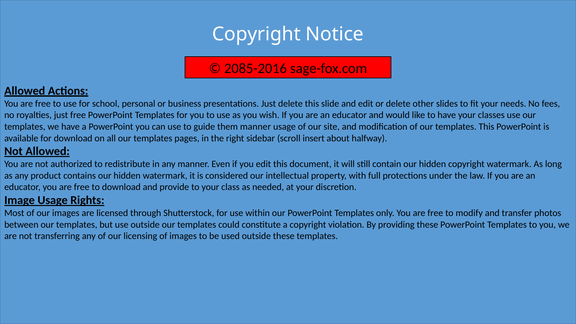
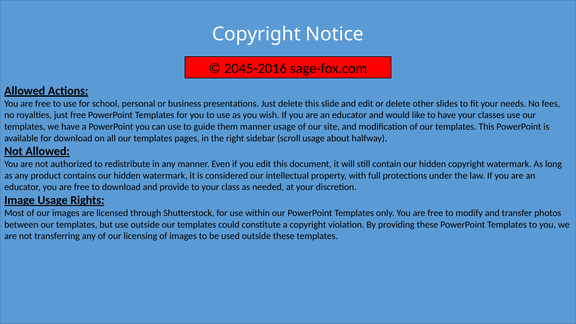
2085-2016: 2085-2016 -> 2045-2016
scroll insert: insert -> usage
